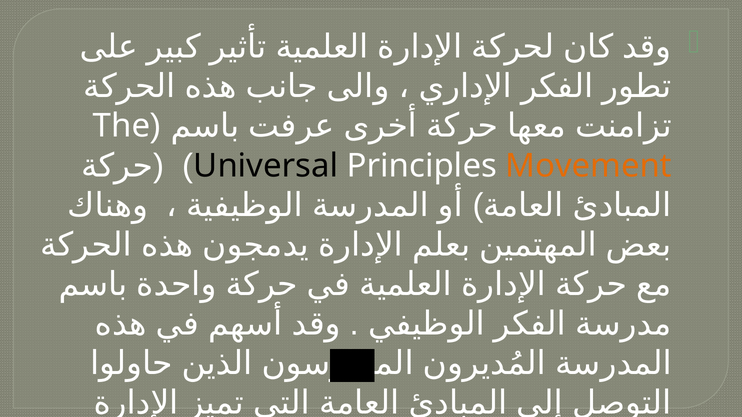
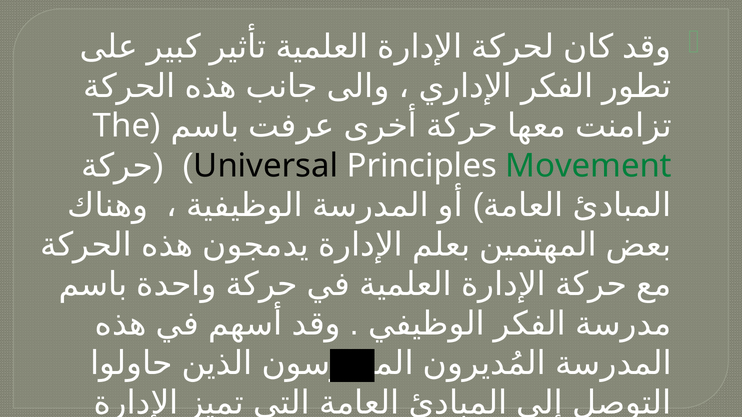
Movement colour: orange -> green
